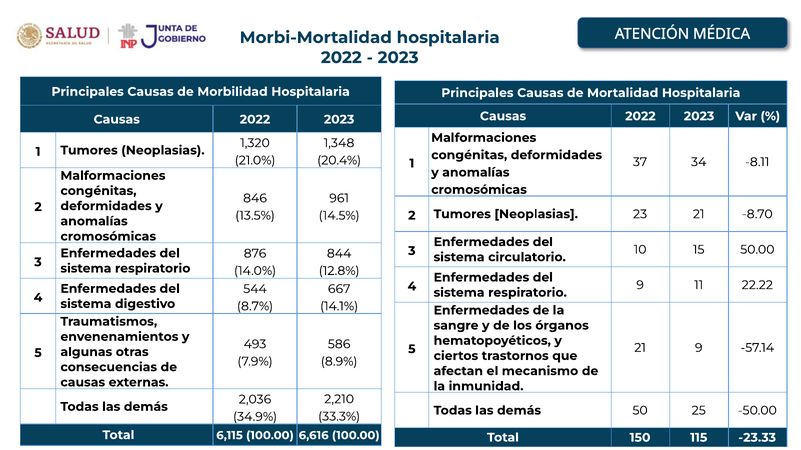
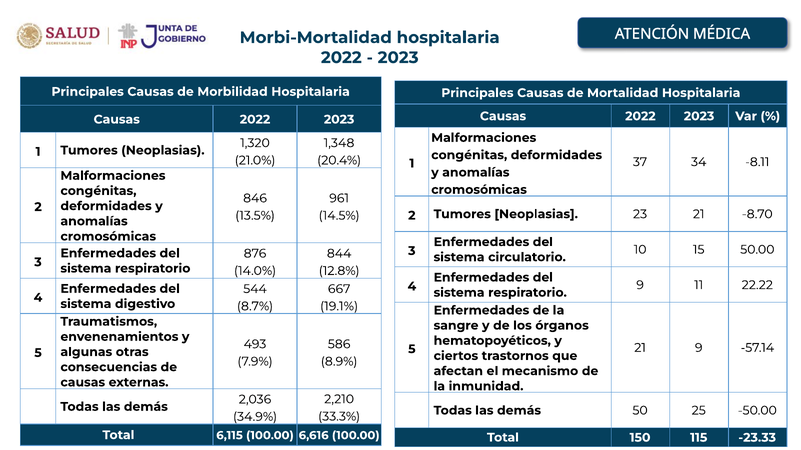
14.1%: 14.1% -> 19.1%
